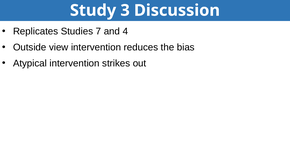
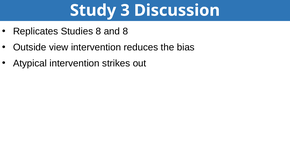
Studies 7: 7 -> 8
and 4: 4 -> 8
